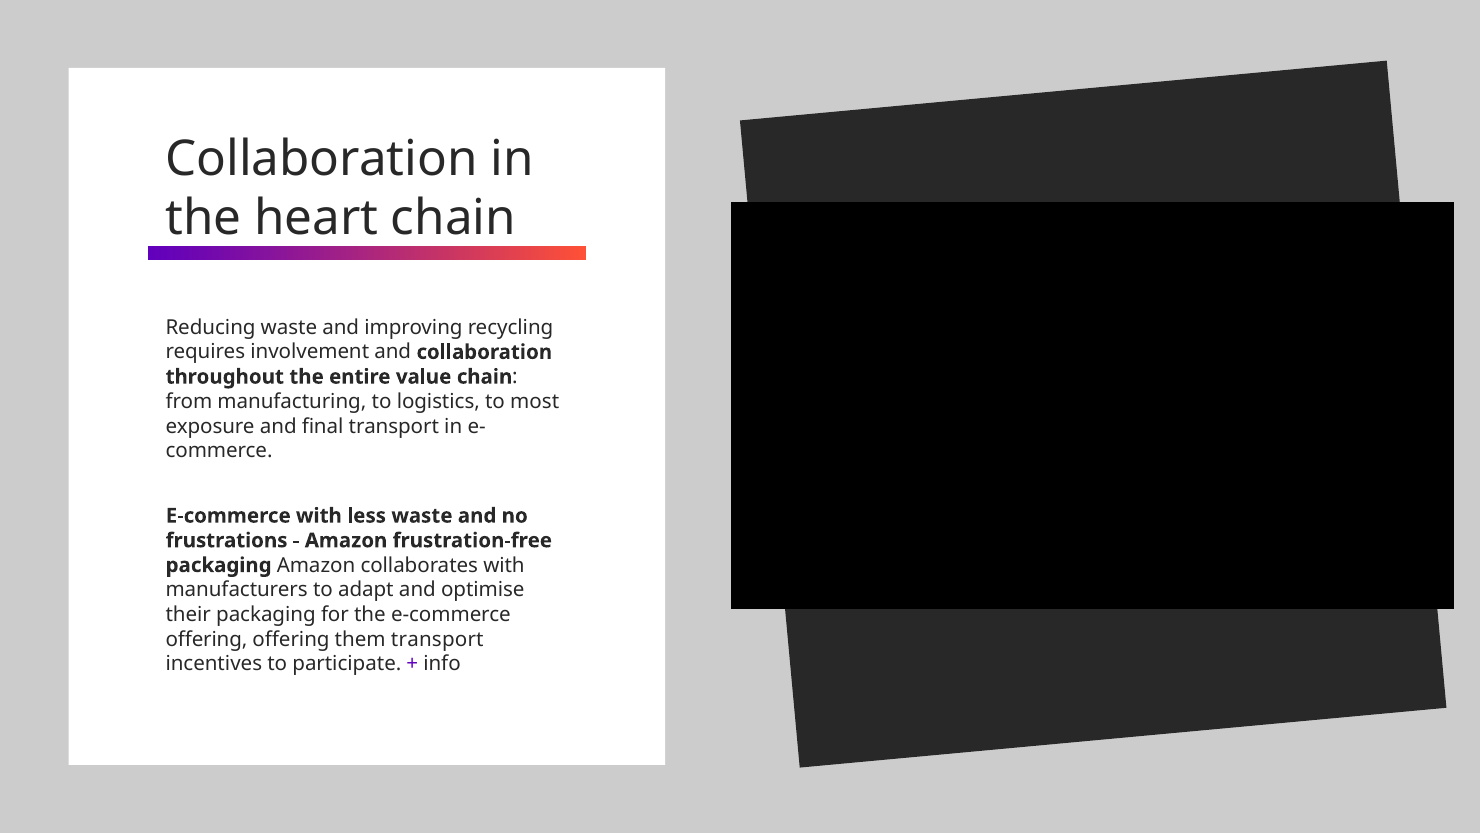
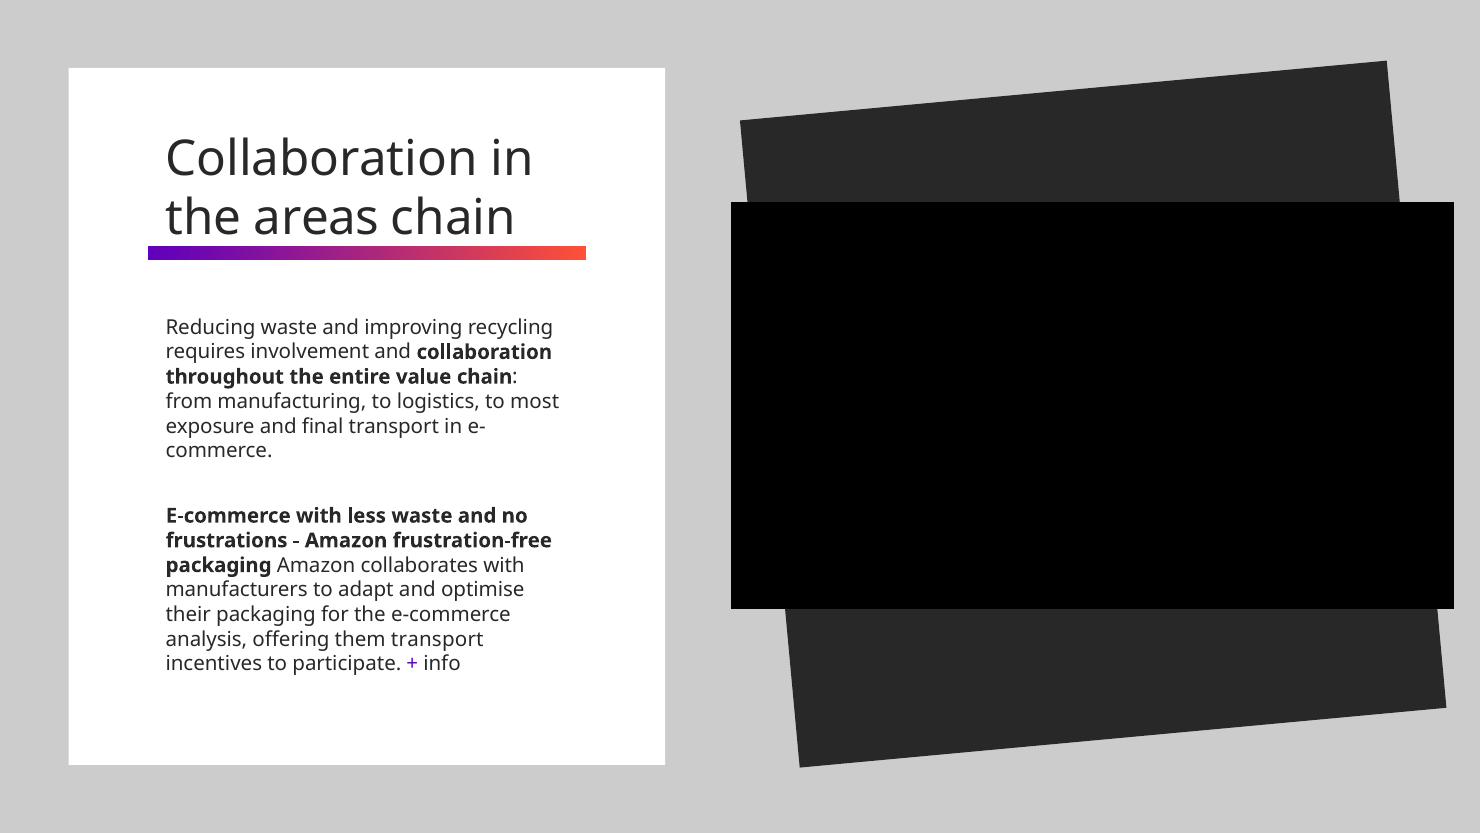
heart: heart -> areas
offering at (206, 639): offering -> analysis
